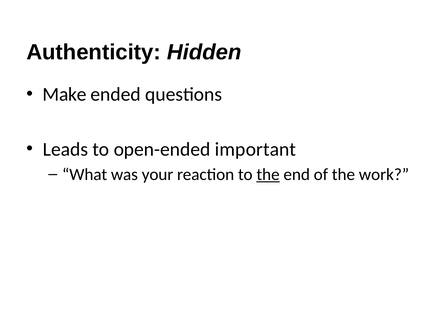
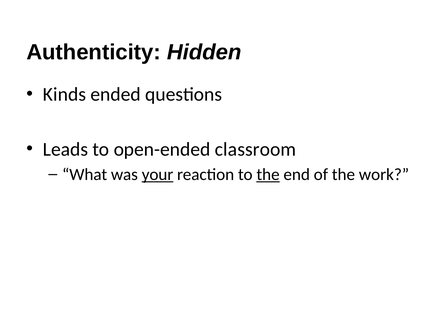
Make: Make -> Kinds
important: important -> classroom
your underline: none -> present
